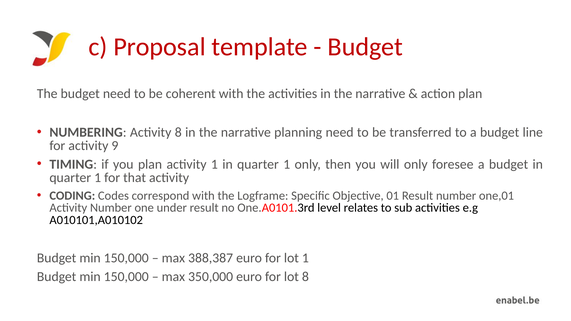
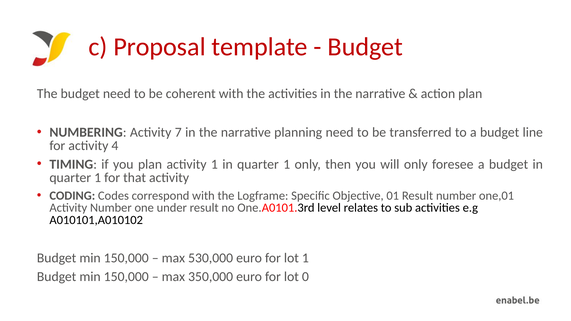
Activity 8: 8 -> 7
9: 9 -> 4
388,387: 388,387 -> 530,000
lot 8: 8 -> 0
